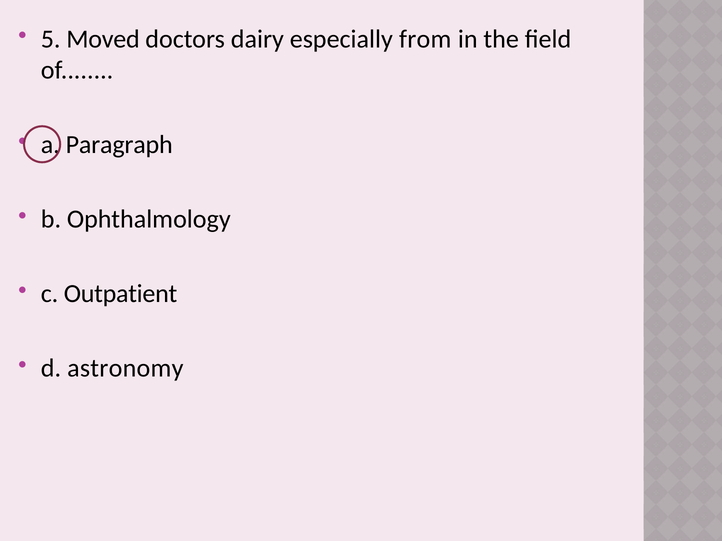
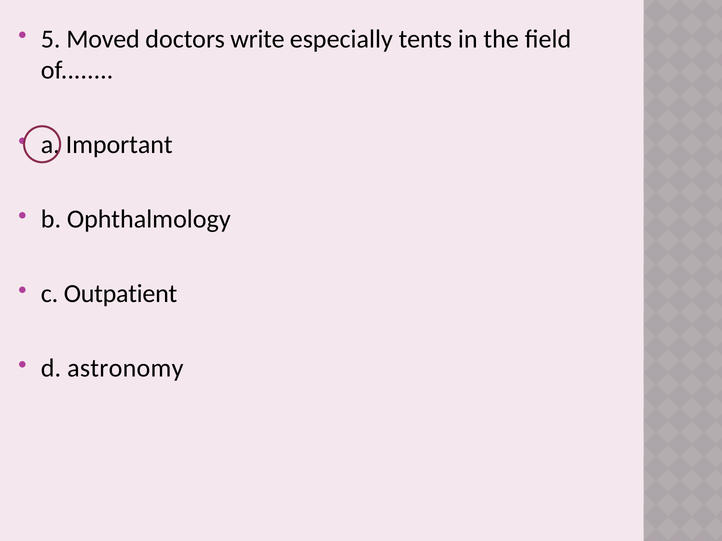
dairy: dairy -> write
from: from -> tents
Paragraph: Paragraph -> Important
